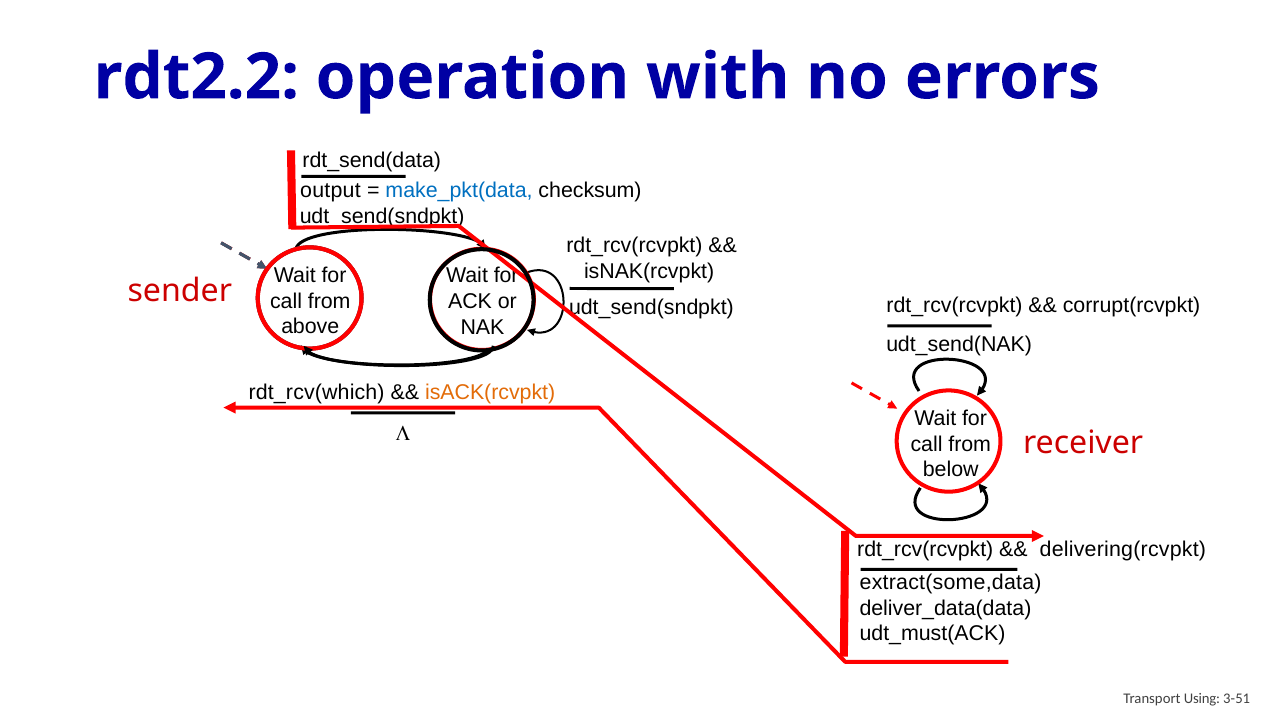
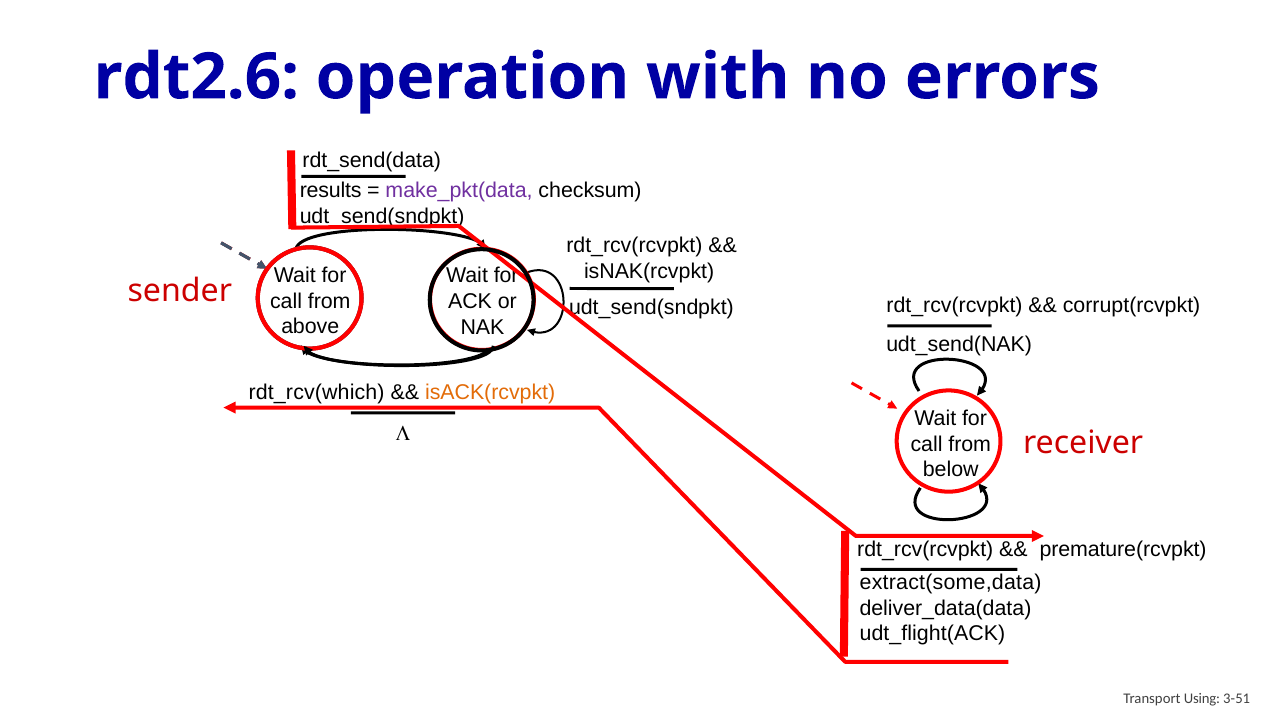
rdt2.2: rdt2.2 -> rdt2.6
output: output -> results
make_pkt(data colour: blue -> purple
delivering(rcvpkt: delivering(rcvpkt -> premature(rcvpkt
udt_must(ACK: udt_must(ACK -> udt_flight(ACK
